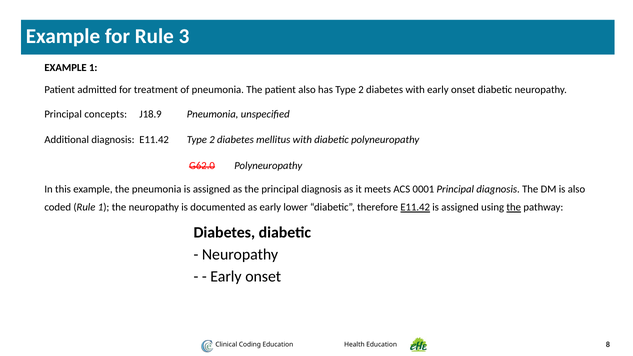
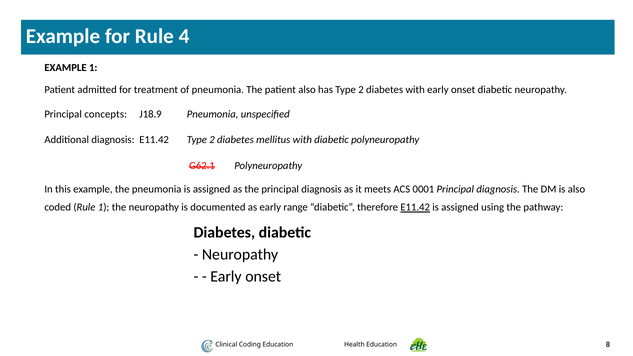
3: 3 -> 4
G62.0: G62.0 -> G62.1
lower: lower -> range
the at (514, 207) underline: present -> none
